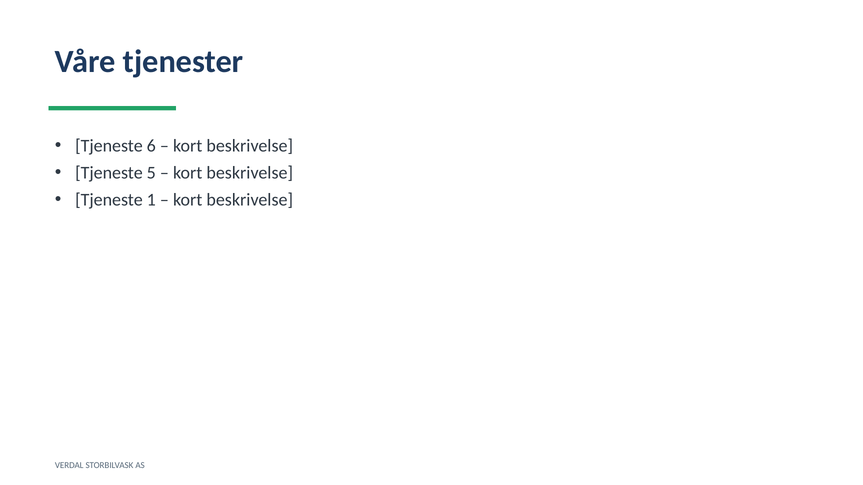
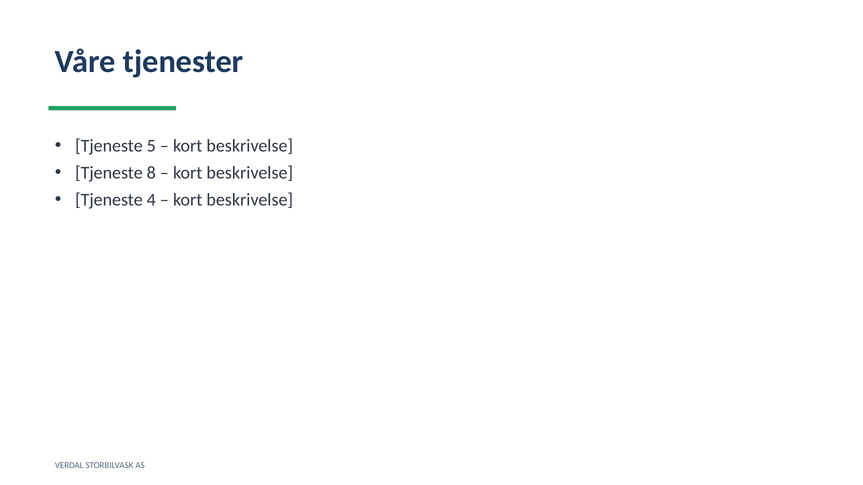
6: 6 -> 5
5: 5 -> 8
1: 1 -> 4
